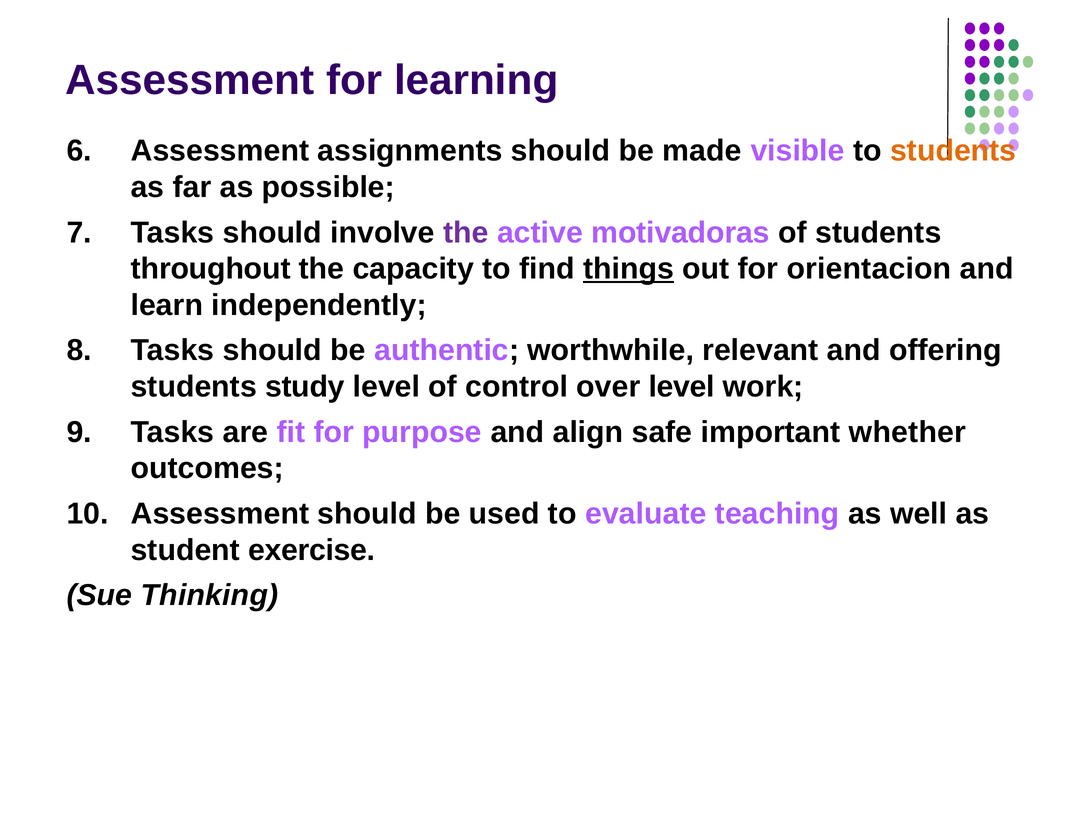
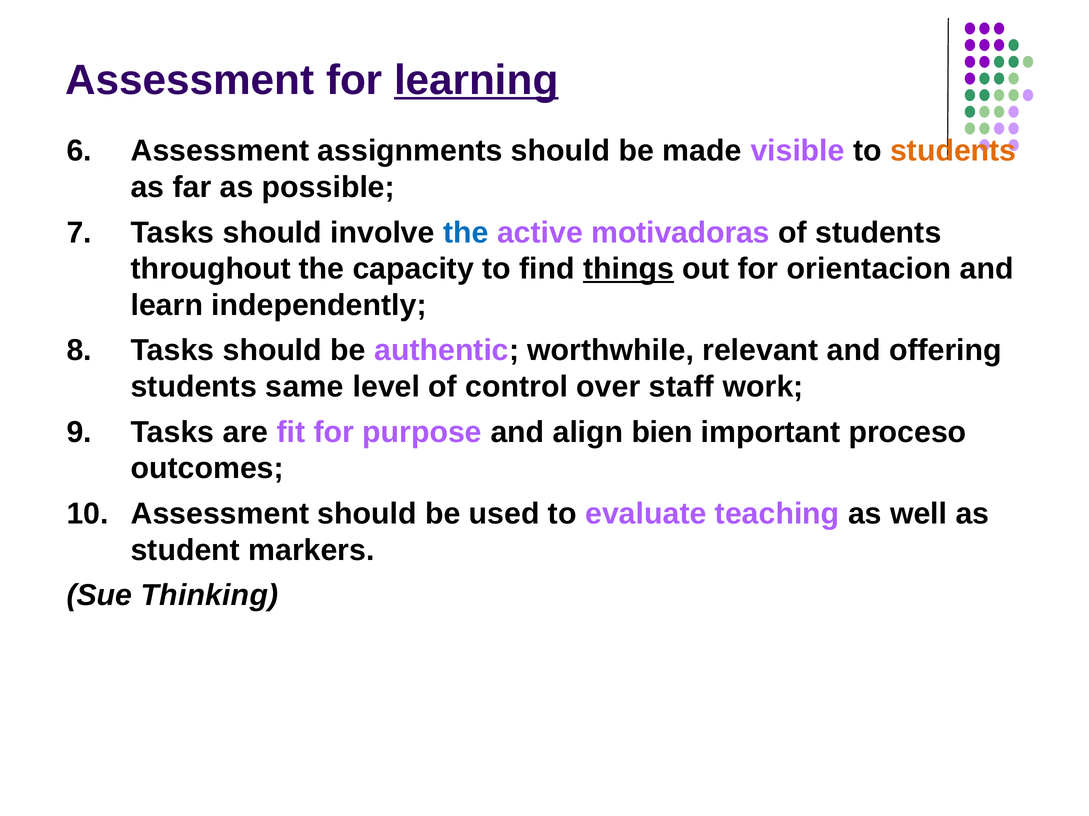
learning underline: none -> present
the at (466, 233) colour: purple -> blue
study: study -> same
over level: level -> staff
safe: safe -> bien
whether: whether -> proceso
exercise: exercise -> markers
